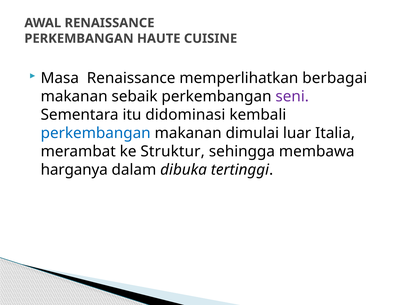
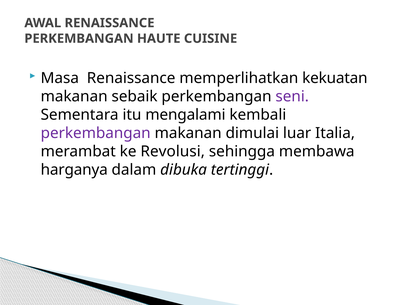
berbagai: berbagai -> kekuatan
didominasi: didominasi -> mengalami
perkembangan at (96, 133) colour: blue -> purple
Struktur: Struktur -> Revolusi
